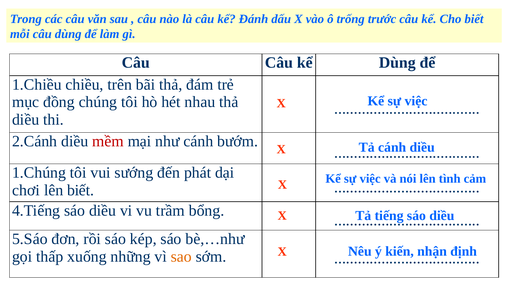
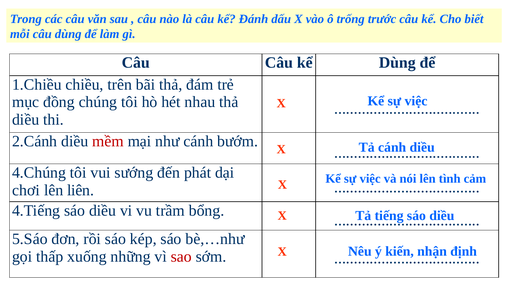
1.Chúng: 1.Chúng -> 4.Chúng
lên biết: biết -> liên
sao colour: orange -> red
